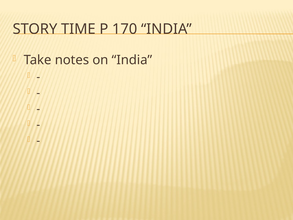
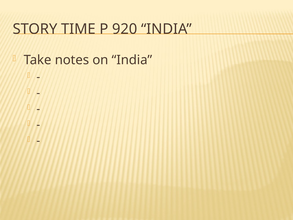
170: 170 -> 920
